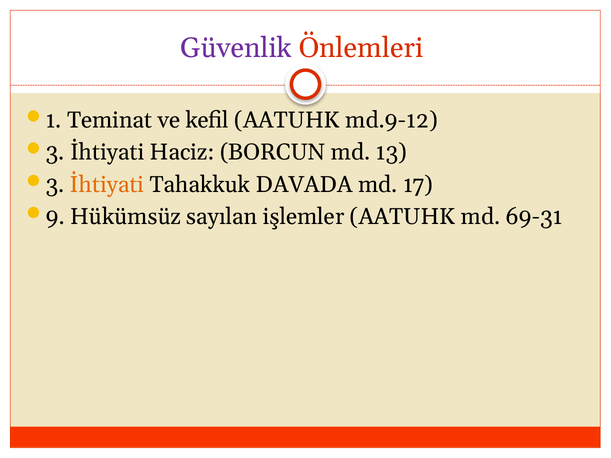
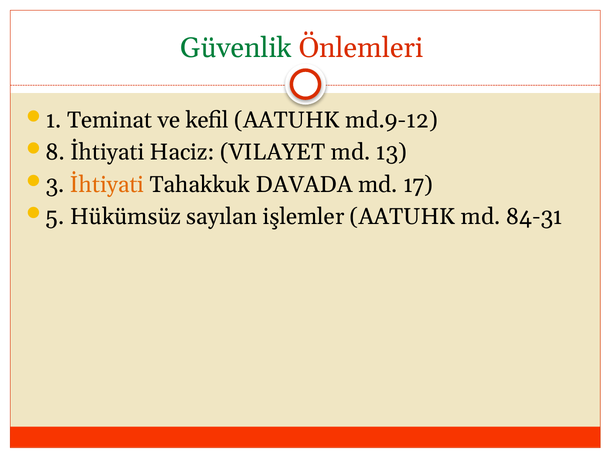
Güvenlik colour: purple -> green
3 at (55, 153): 3 -> 8
BORCUN: BORCUN -> VILAYET
9: 9 -> 5
69-31: 69-31 -> 84-31
